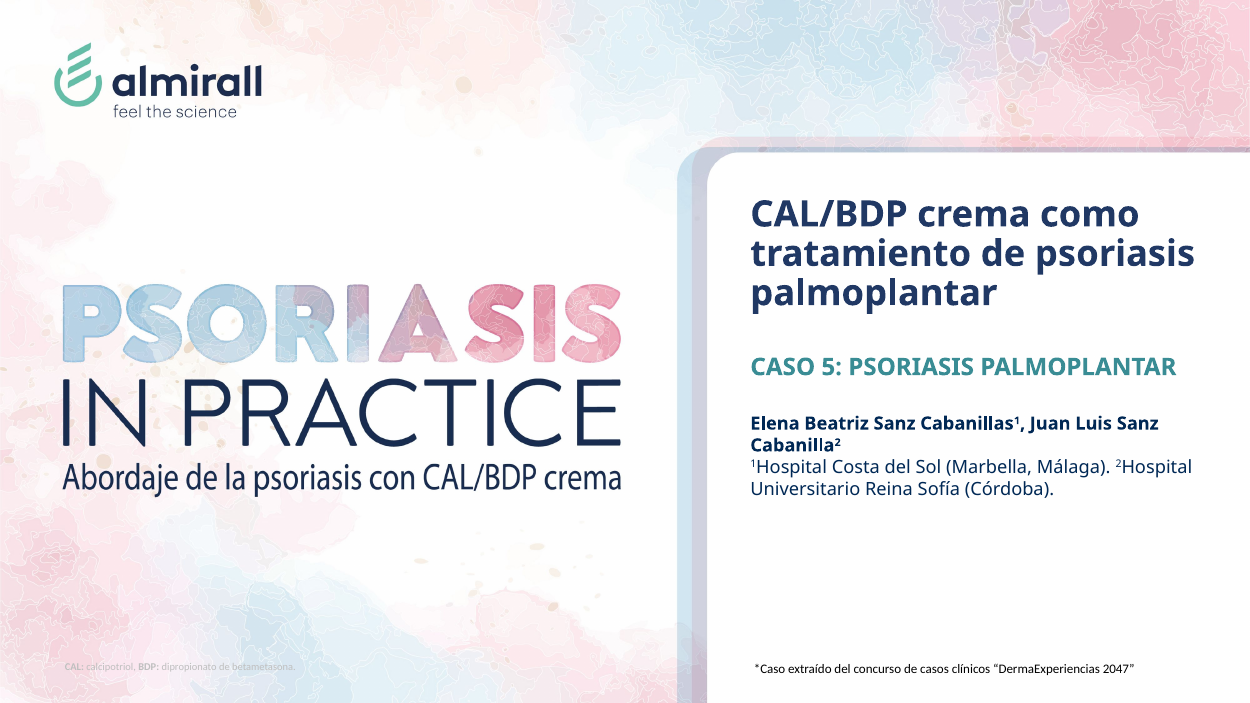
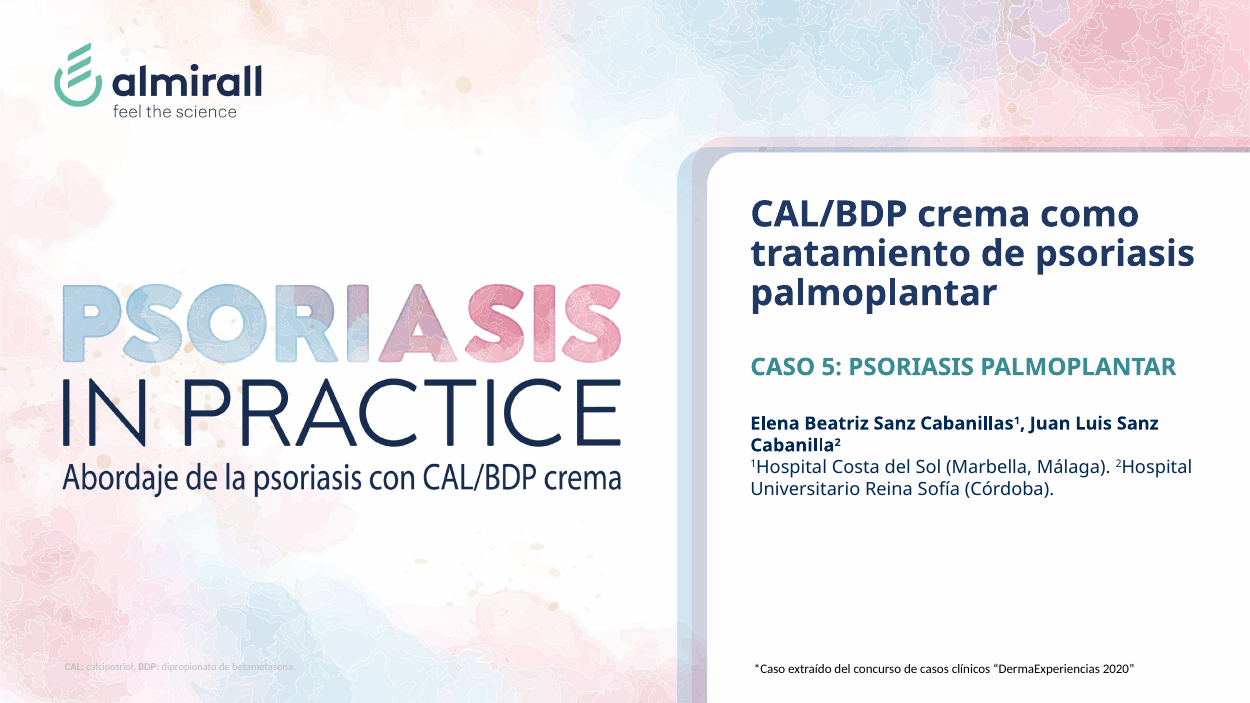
2047: 2047 -> 2020
